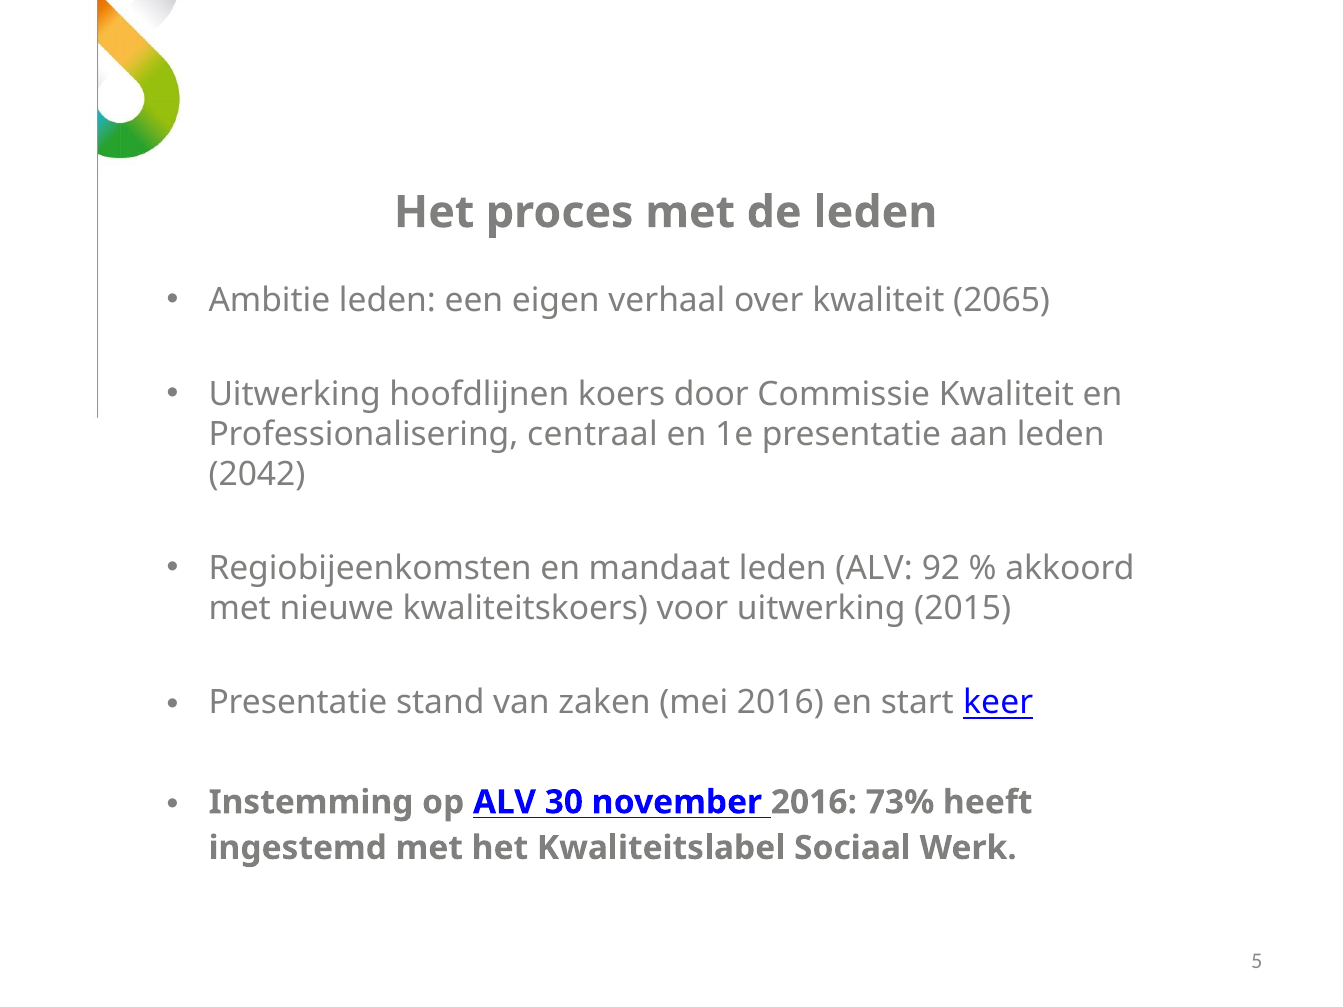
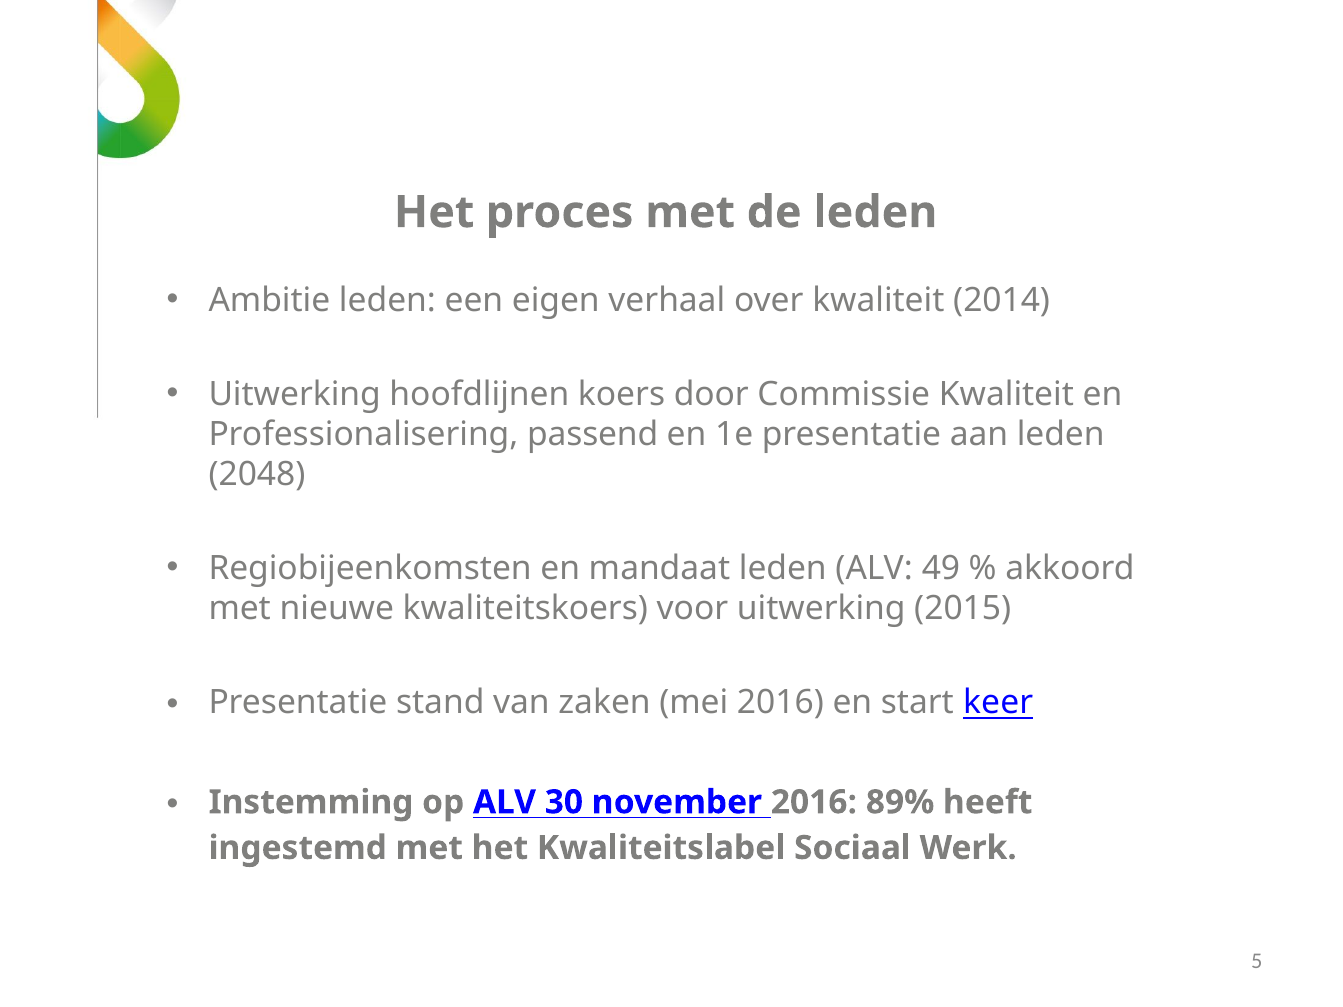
2065: 2065 -> 2014
centraal: centraal -> passend
2042: 2042 -> 2048
92: 92 -> 49
73%: 73% -> 89%
